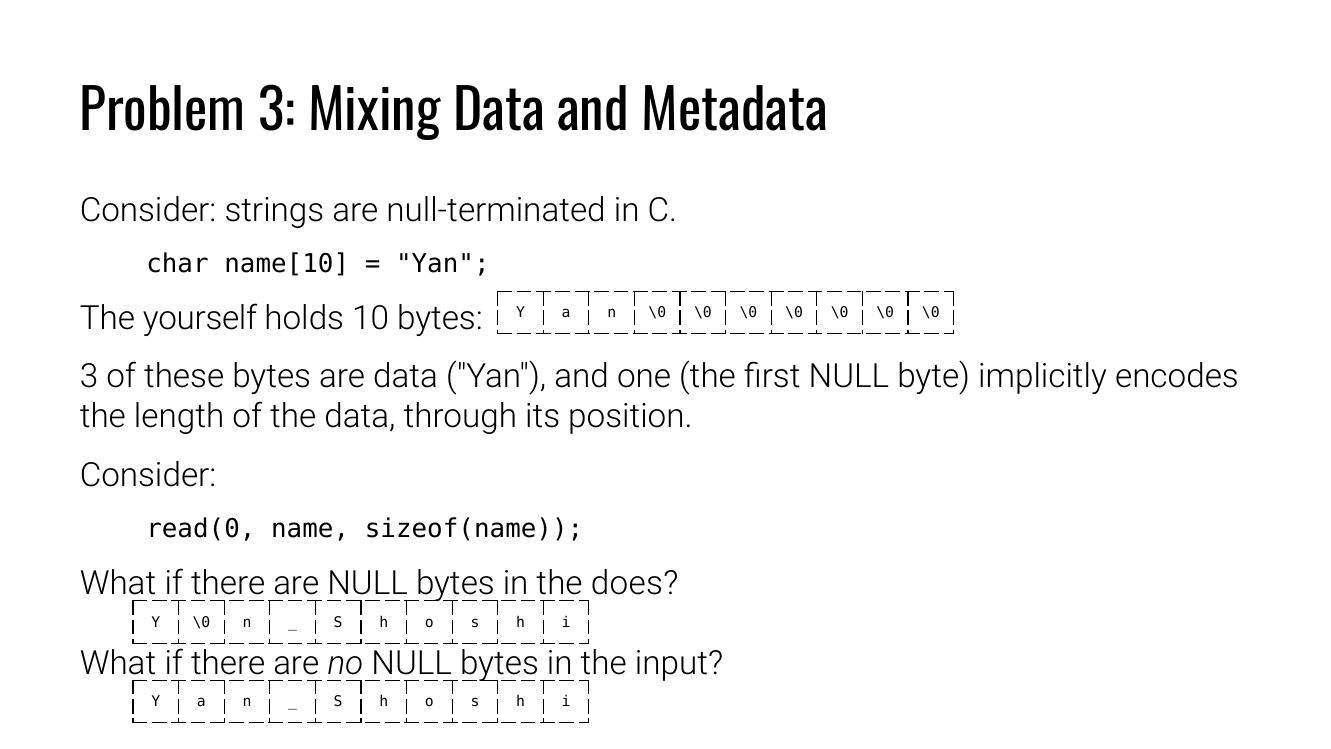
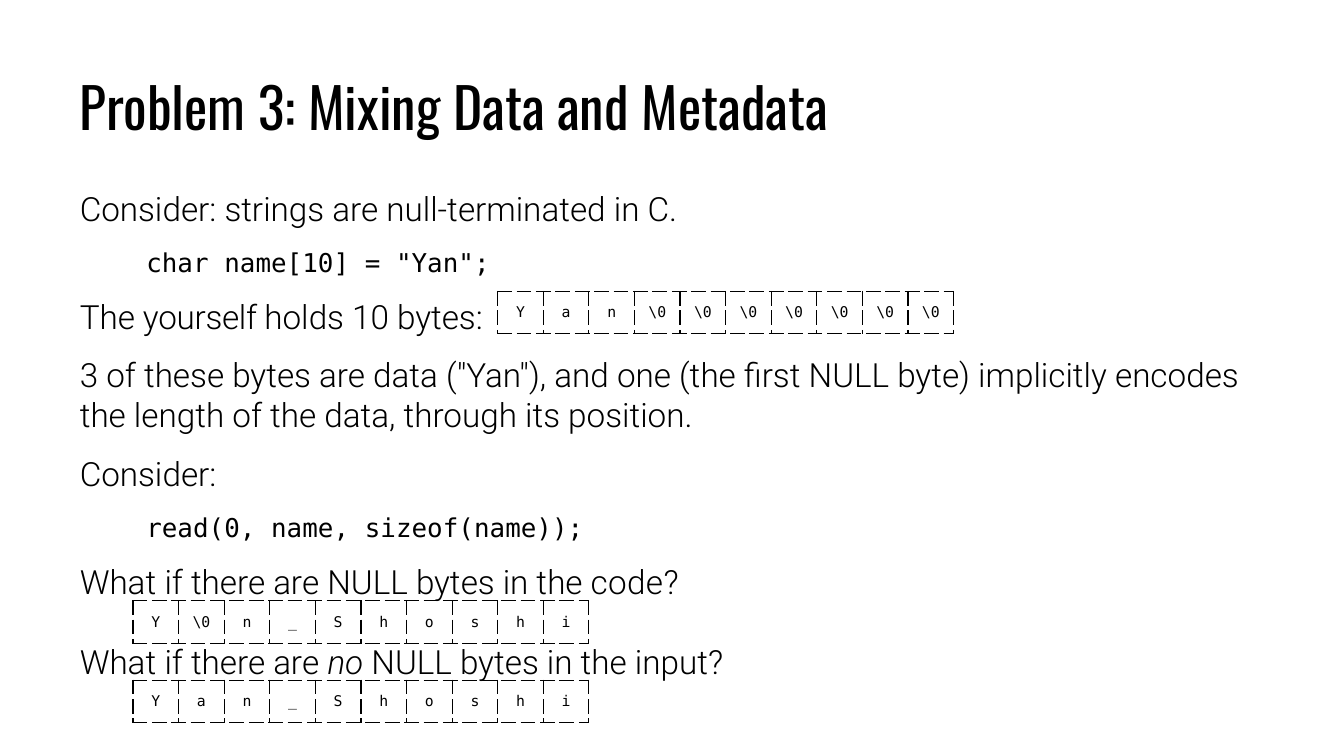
does: does -> code
